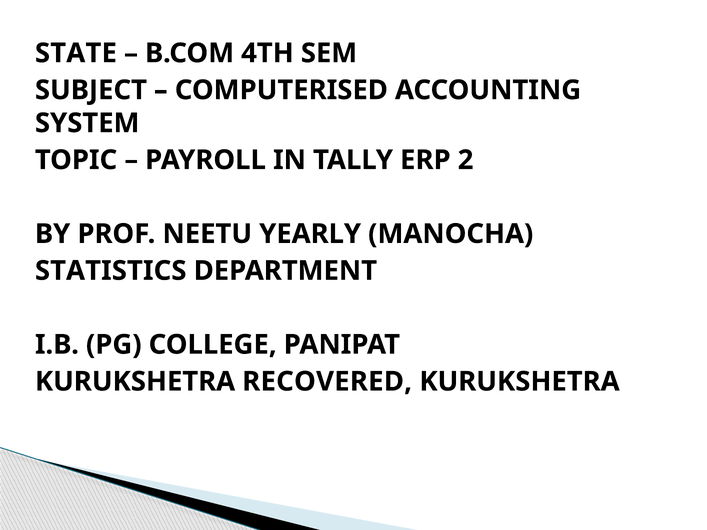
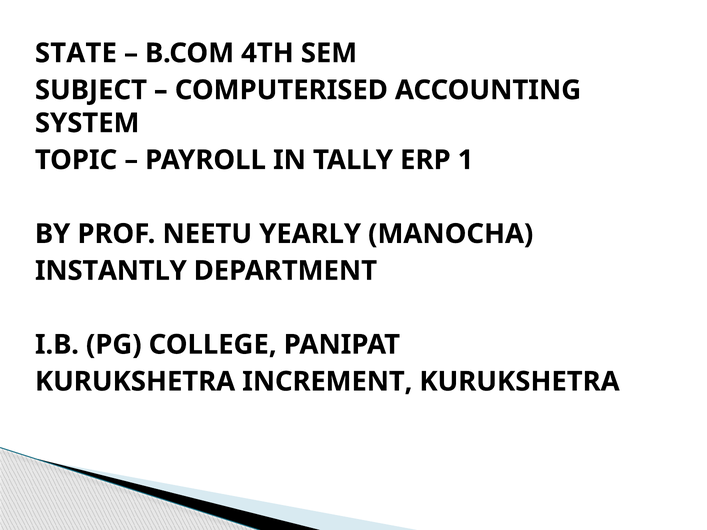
2: 2 -> 1
STATISTICS: STATISTICS -> INSTANTLY
RECOVERED: RECOVERED -> INCREMENT
